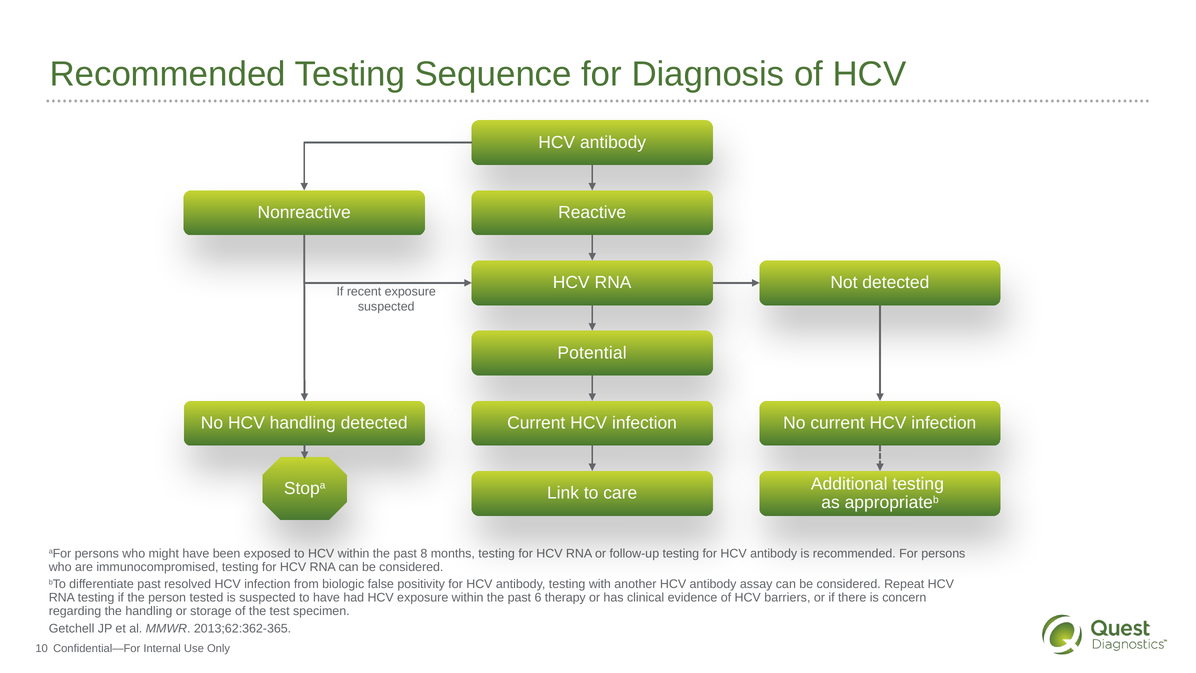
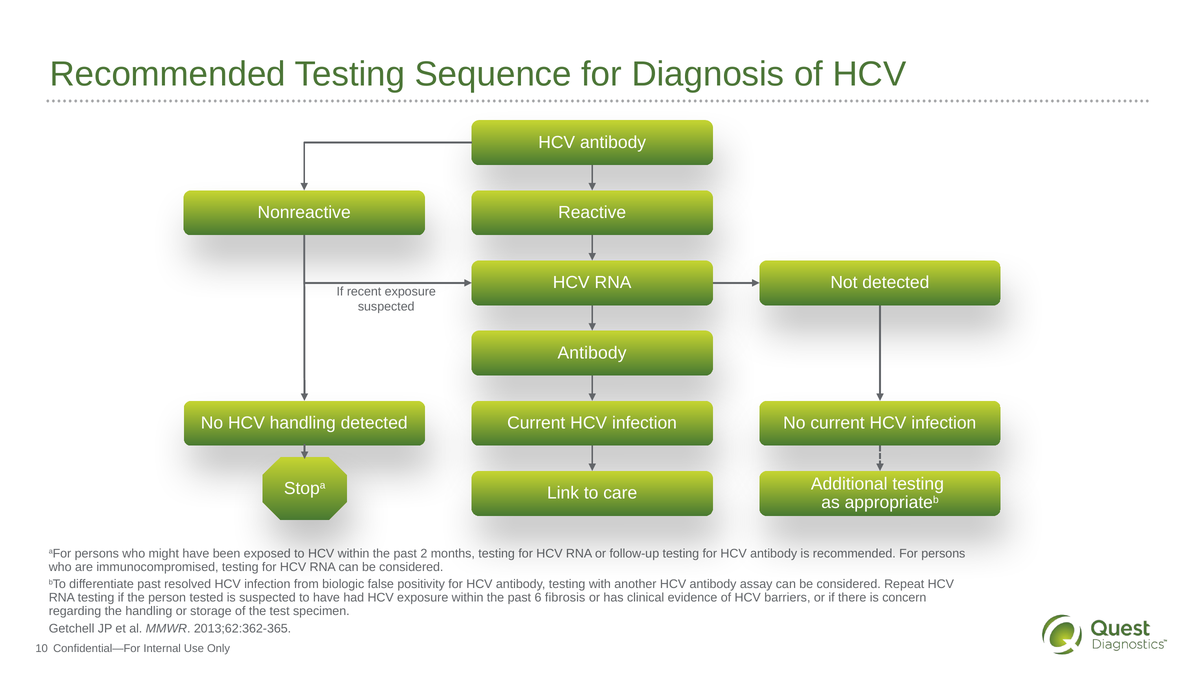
Potential at (592, 353): Potential -> Antibody
8: 8 -> 2
therapy: therapy -> fibrosis
